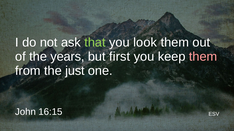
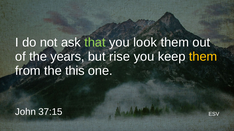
first: first -> rise
them at (203, 57) colour: pink -> yellow
just: just -> this
16:15: 16:15 -> 37:15
